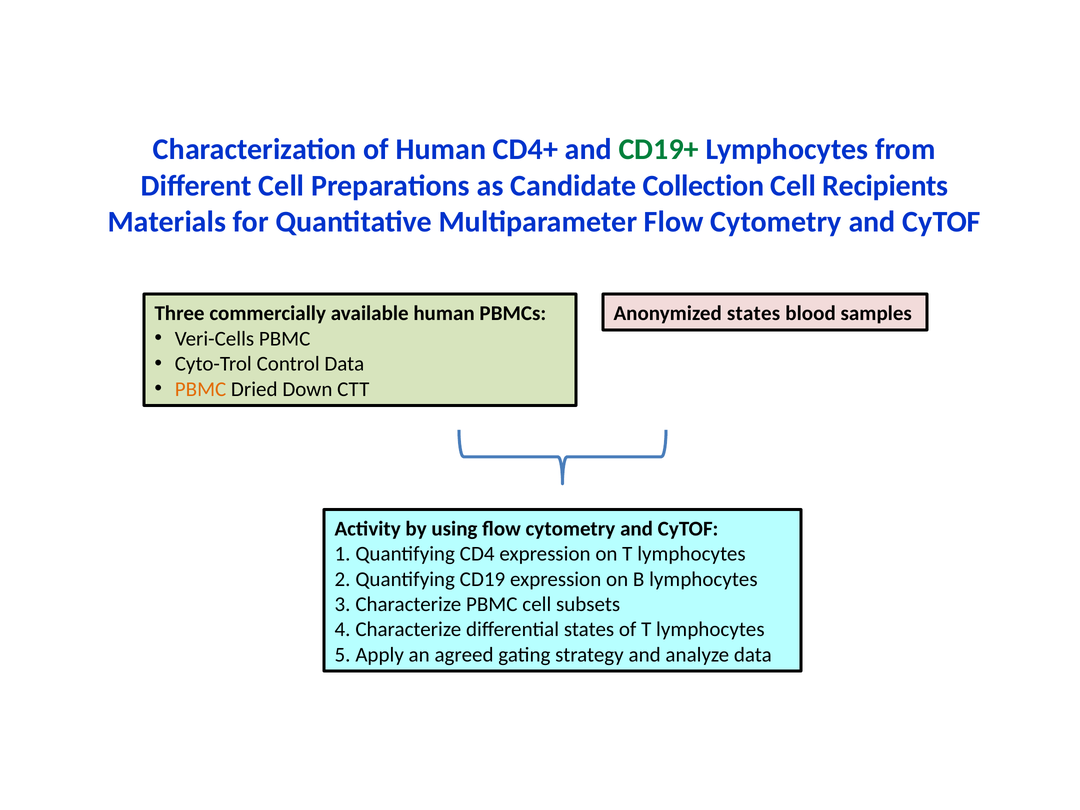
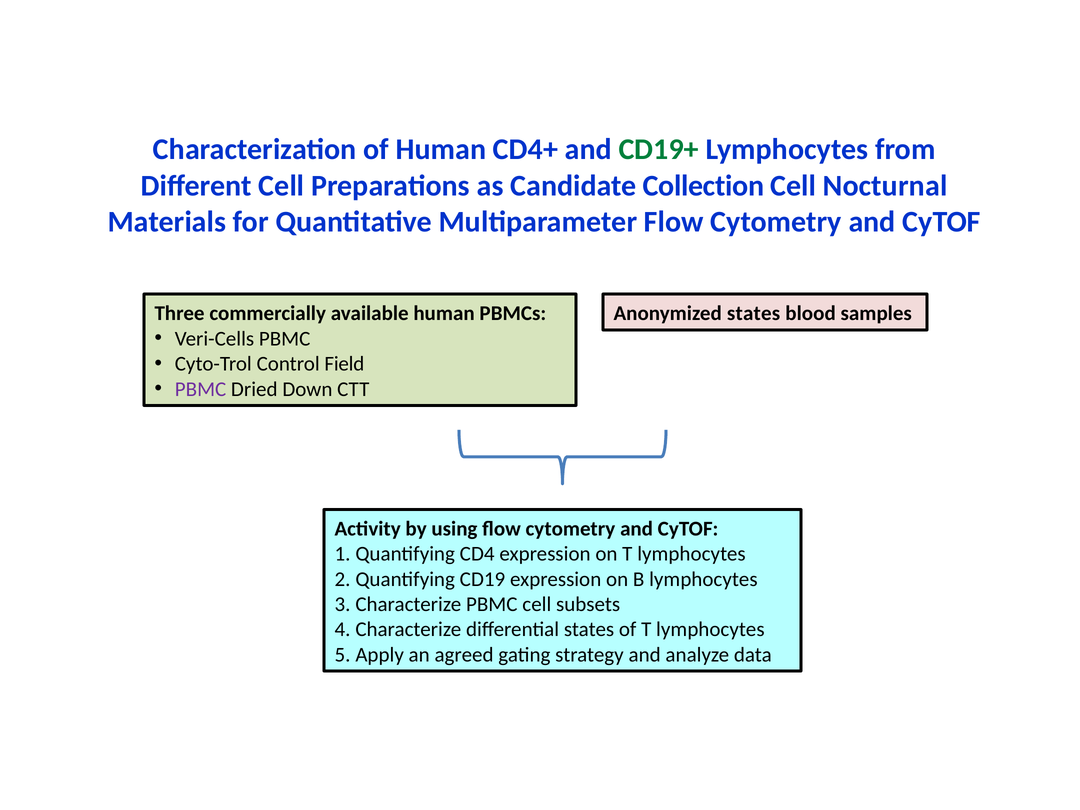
Recipients: Recipients -> Nocturnal
Control Data: Data -> Field
PBMC at (201, 389) colour: orange -> purple
